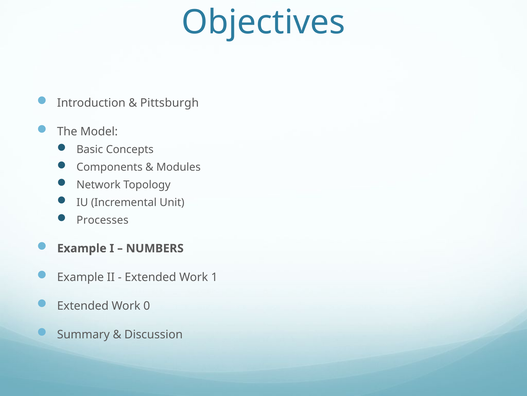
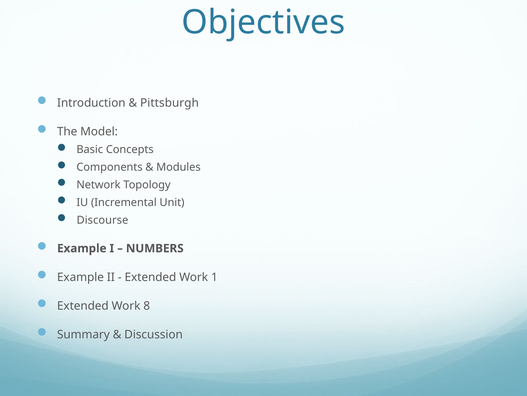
Processes: Processes -> Discourse
0: 0 -> 8
